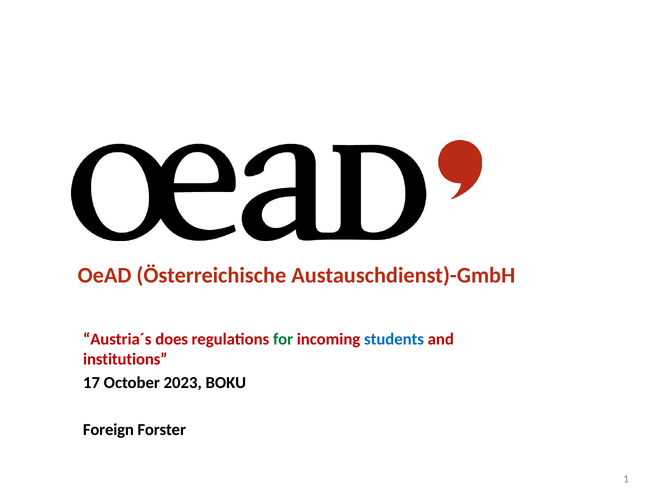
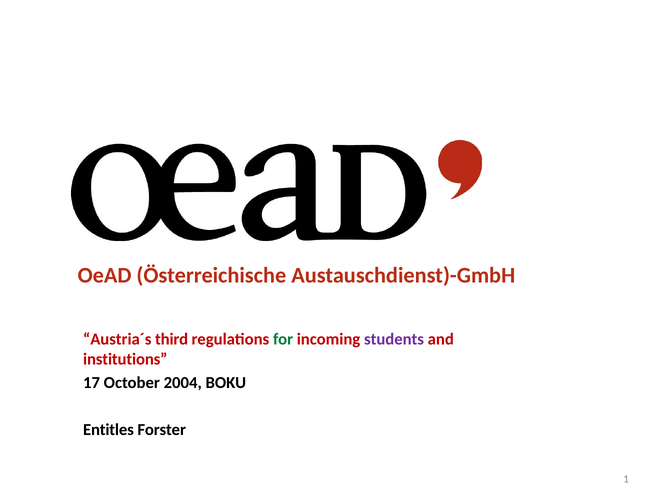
does: does -> third
students colour: blue -> purple
2023: 2023 -> 2004
Foreign: Foreign -> Entitles
